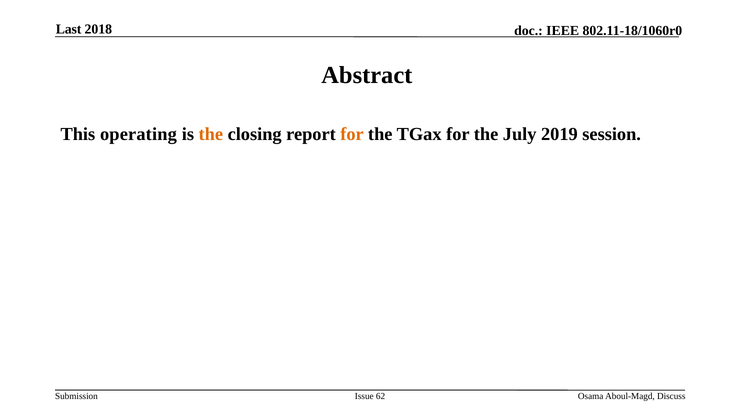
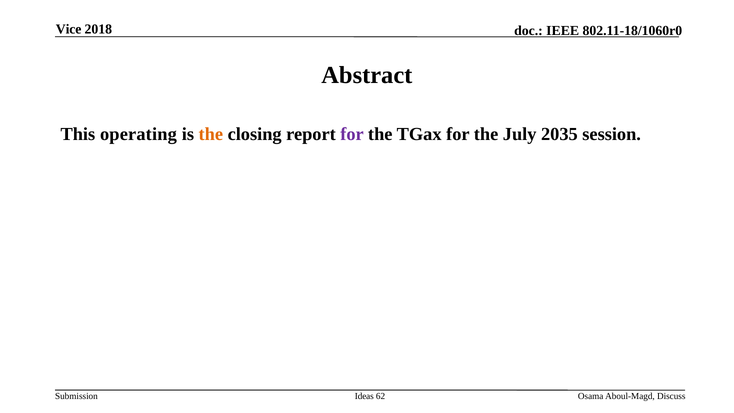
Last: Last -> Vice
for at (352, 134) colour: orange -> purple
2019: 2019 -> 2035
Issue: Issue -> Ideas
